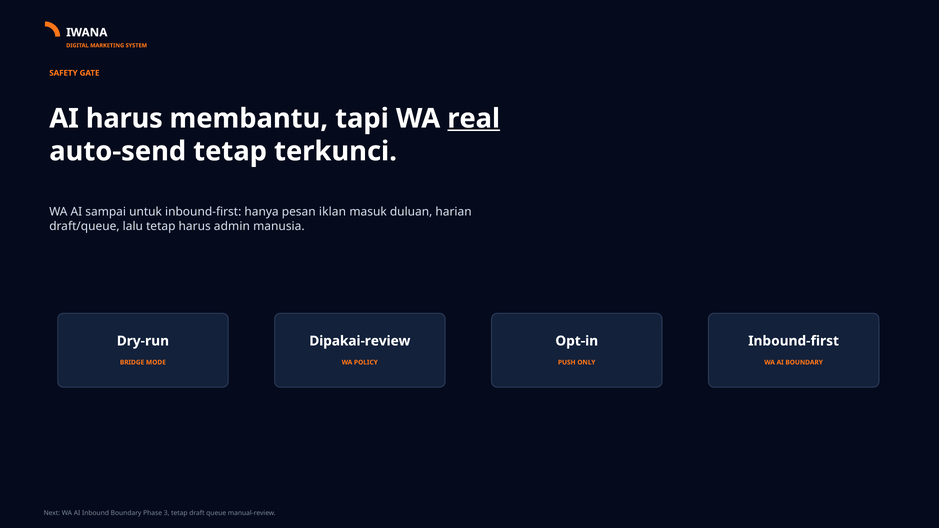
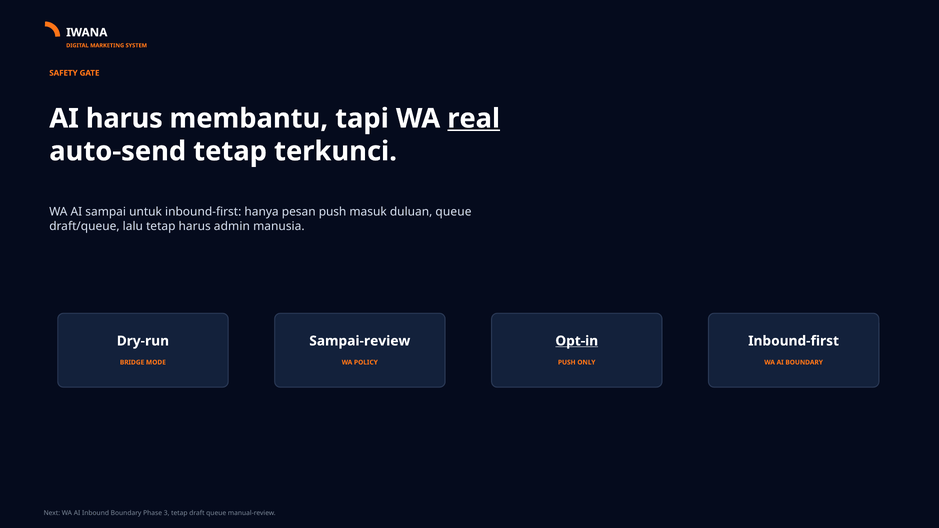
pesan iklan: iklan -> push
duluan harian: harian -> queue
Dipakai-review: Dipakai-review -> Sampai-review
Opt-in underline: none -> present
